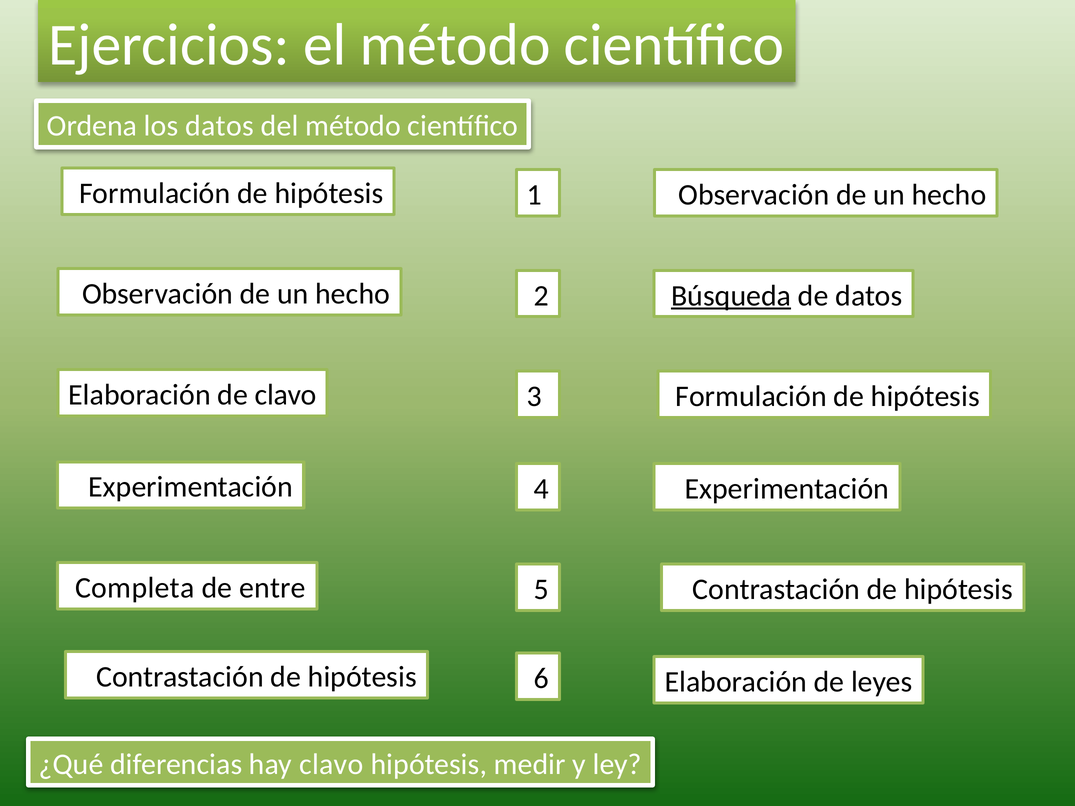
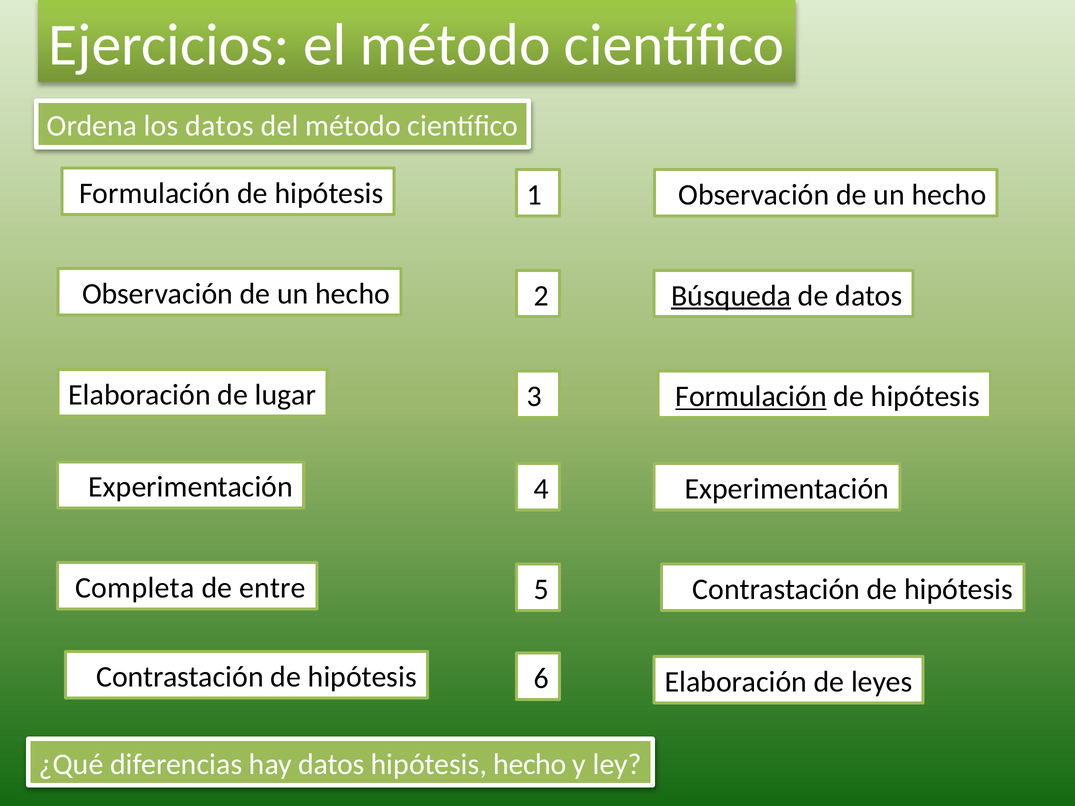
de clavo: clavo -> lugar
Formulación at (751, 397) underline: none -> present
hay clavo: clavo -> datos
hipótesis medir: medir -> hecho
